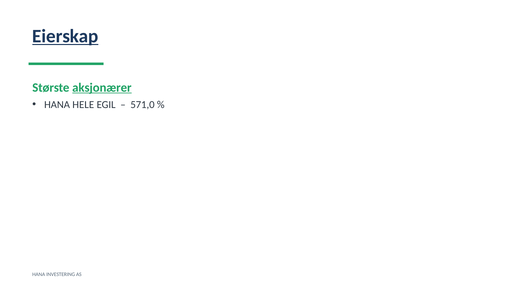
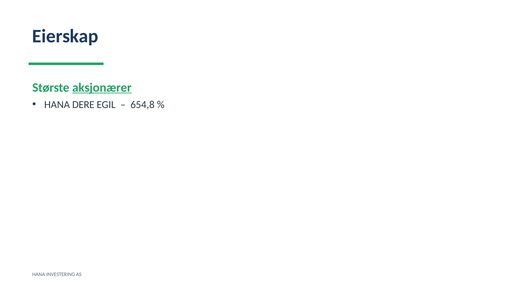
Eierskap underline: present -> none
HELE: HELE -> DERE
571,0: 571,0 -> 654,8
